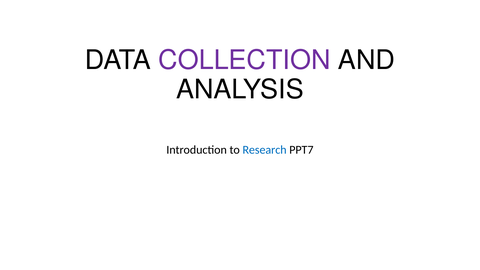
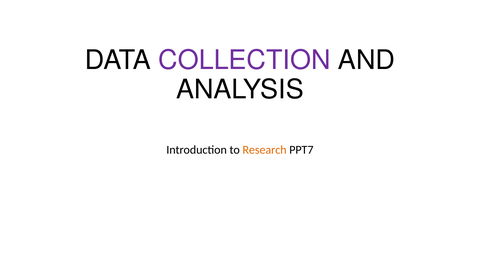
Research colour: blue -> orange
